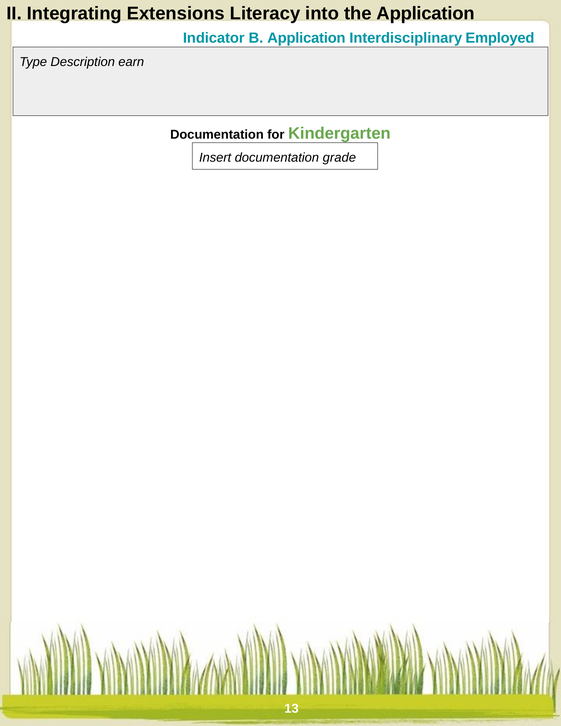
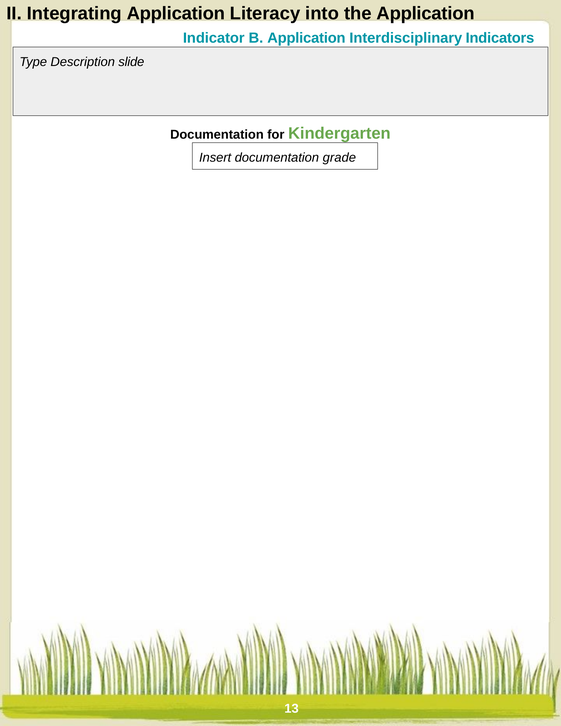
Integrating Extensions: Extensions -> Application
Employed: Employed -> Indicators
earn: earn -> slide
